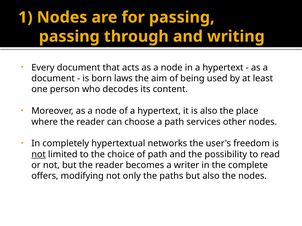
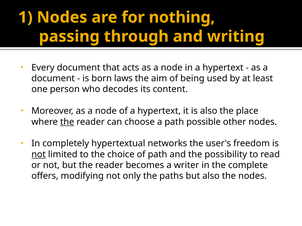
for passing: passing -> nothing
the at (67, 122) underline: none -> present
services: services -> possible
